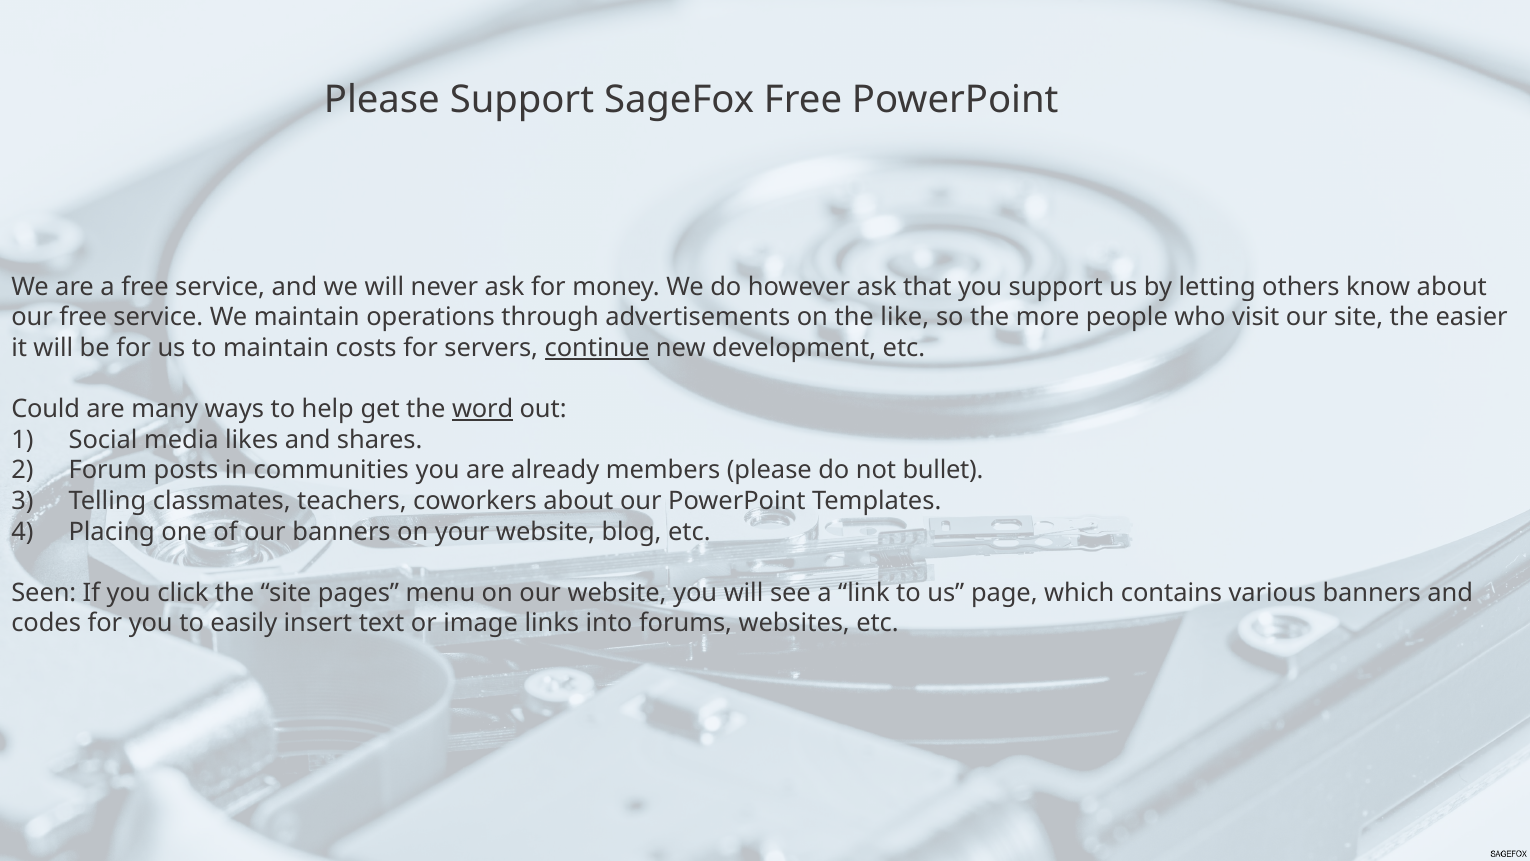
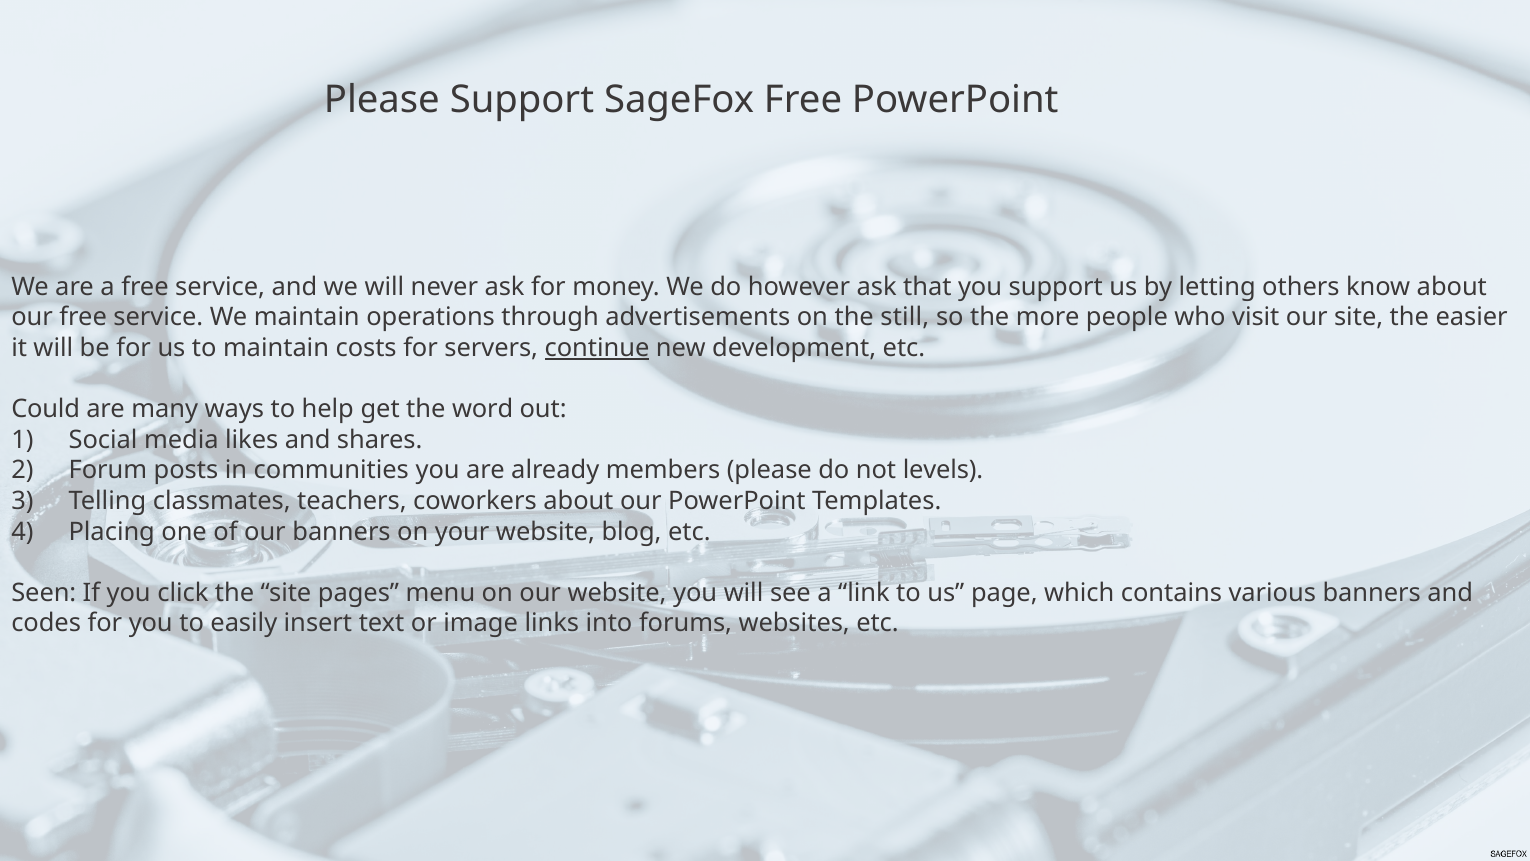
like: like -> still
word underline: present -> none
bullet: bullet -> levels
